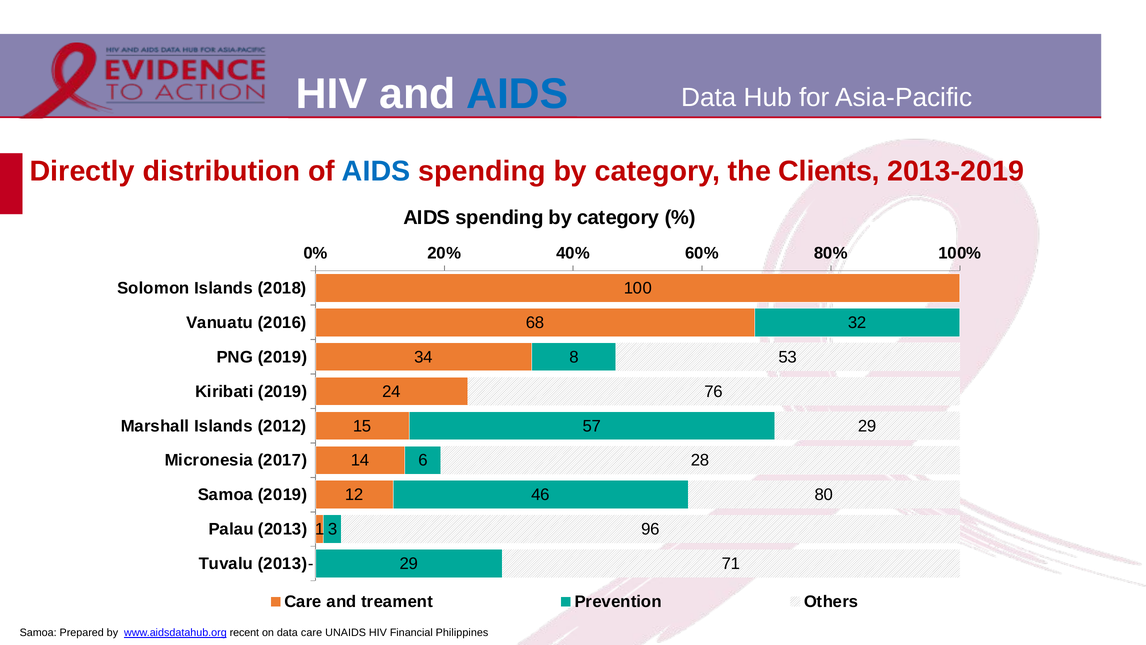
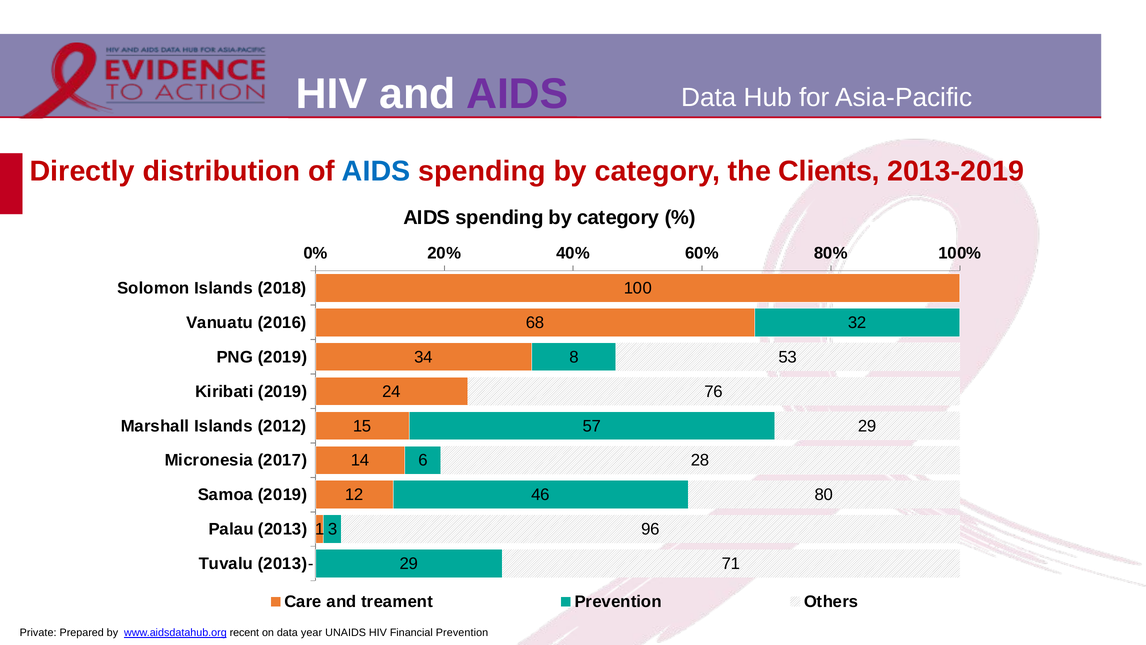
AIDS at (517, 94) colour: blue -> purple
Samoa at (38, 632): Samoa -> Private
data care: care -> year
Financial Philippines: Philippines -> Prevention
